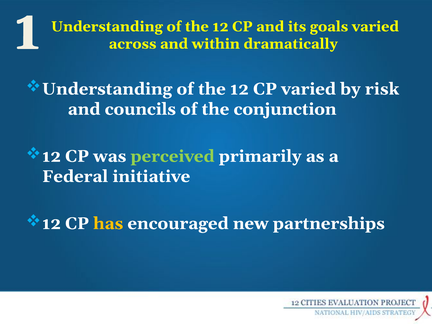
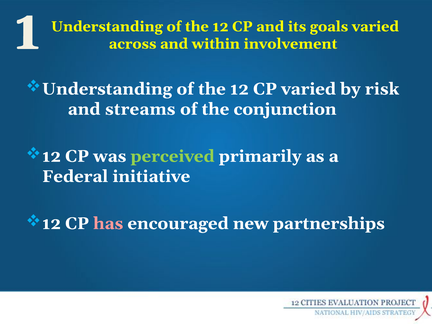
dramatically: dramatically -> involvement
councils: councils -> streams
has colour: yellow -> pink
